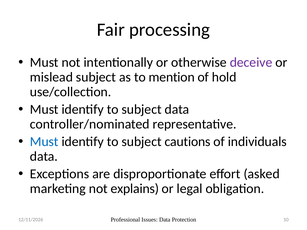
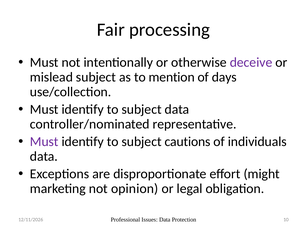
hold: hold -> days
Must at (44, 142) colour: blue -> purple
asked: asked -> might
explains: explains -> opinion
